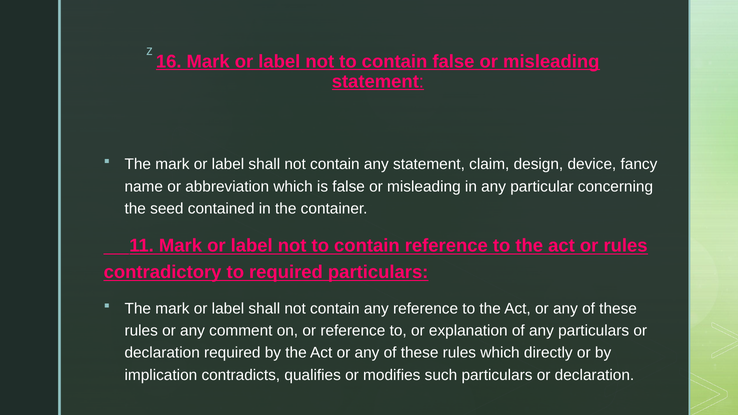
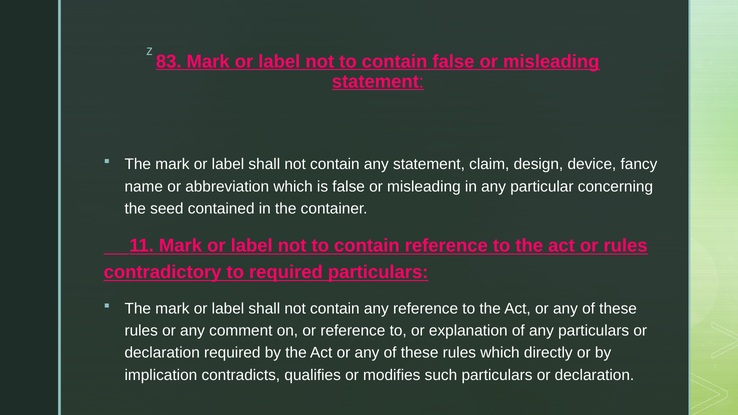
16: 16 -> 83
